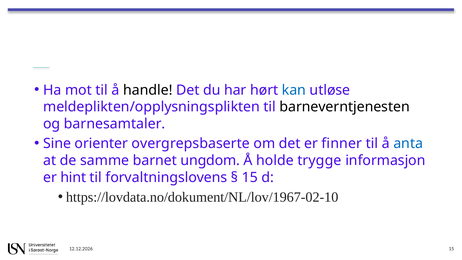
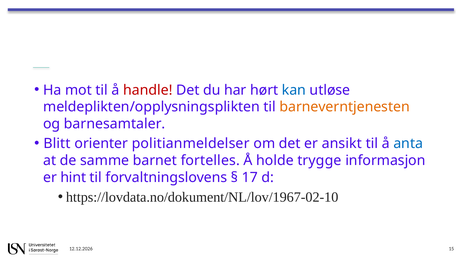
handle colour: black -> red
barneverntjenesten colour: black -> orange
Sine: Sine -> Blitt
overgrepsbaserte: overgrepsbaserte -> politianmeldelser
finner: finner -> ansikt
ungdom: ungdom -> fortelles
15 at (250, 177): 15 -> 17
